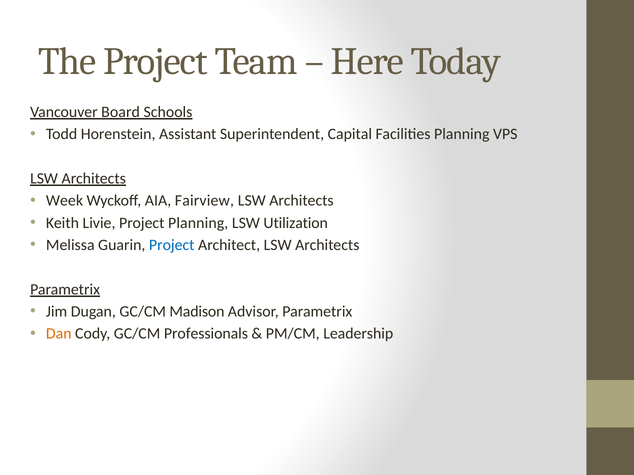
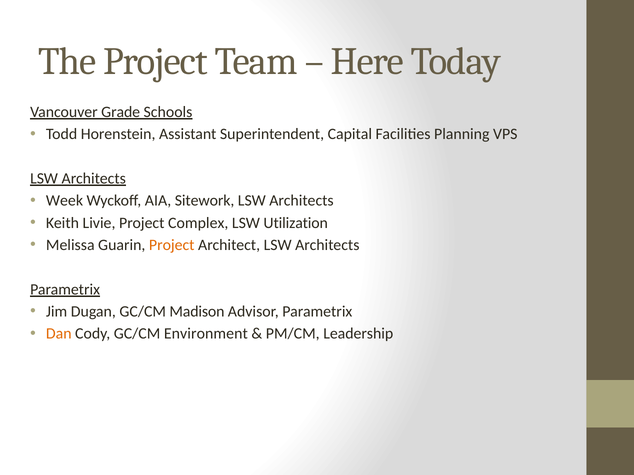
Board: Board -> Grade
Fairview: Fairview -> Sitework
Project Planning: Planning -> Complex
Project at (172, 245) colour: blue -> orange
Professionals: Professionals -> Environment
